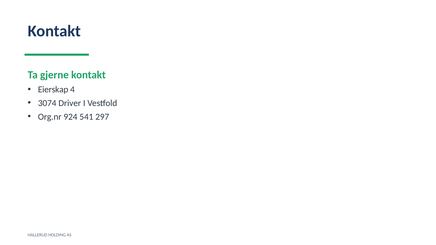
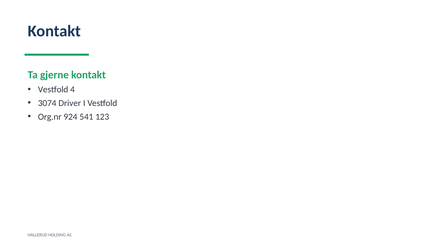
Eierskap at (53, 90): Eierskap -> Vestfold
297: 297 -> 123
